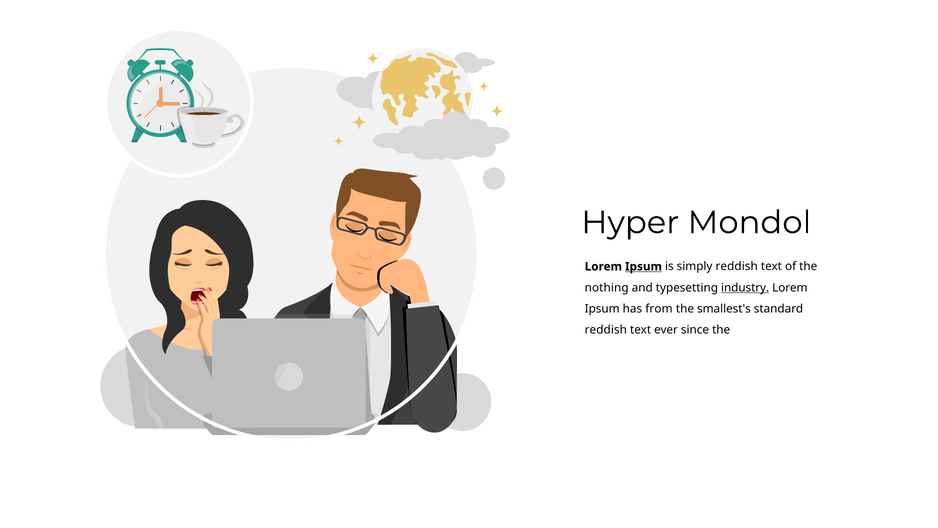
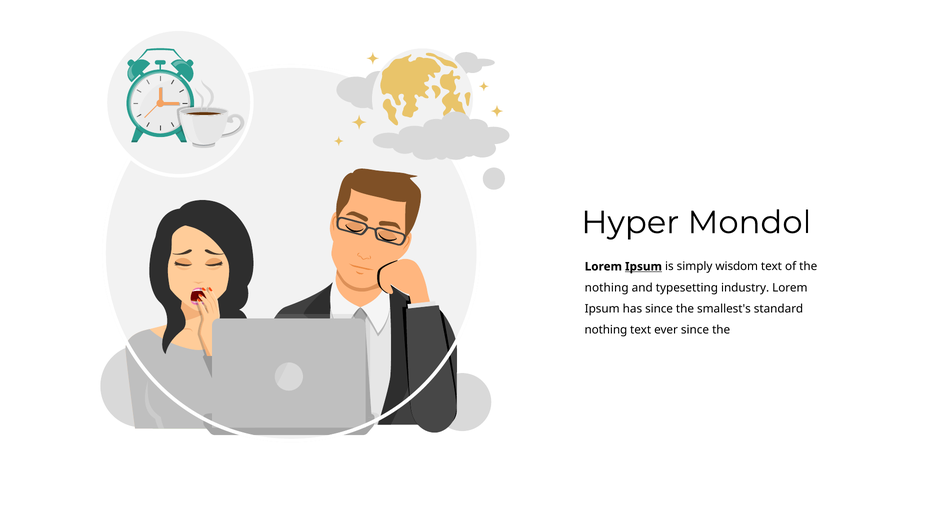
simply reddish: reddish -> wisdom
industry underline: present -> none
has from: from -> since
reddish at (606, 330): reddish -> nothing
